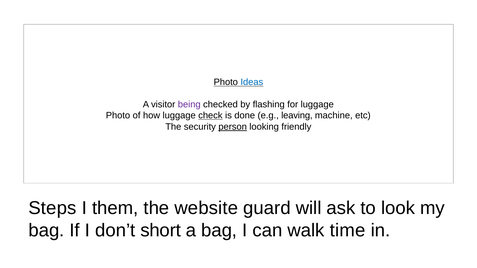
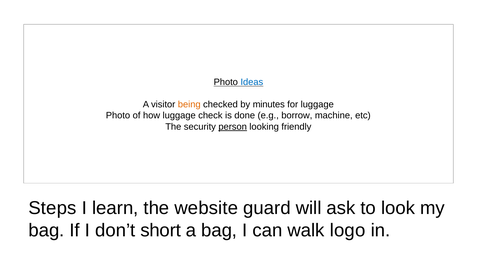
being colour: purple -> orange
flashing: flashing -> minutes
check underline: present -> none
leaving: leaving -> borrow
them: them -> learn
time: time -> logo
